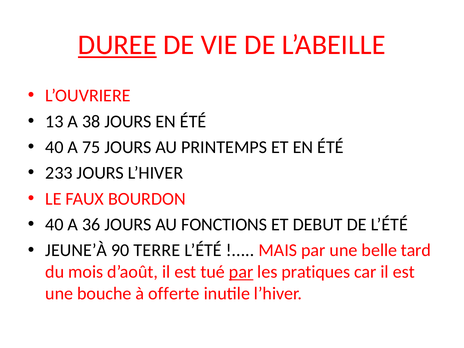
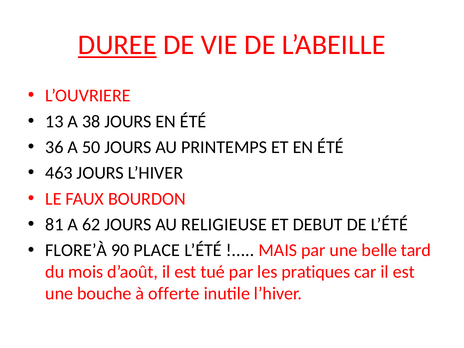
40 at (54, 147): 40 -> 36
75: 75 -> 50
233: 233 -> 463
40 at (54, 225): 40 -> 81
36: 36 -> 62
FONCTIONS: FONCTIONS -> RELIGIEUSE
JEUNE’À: JEUNE’À -> FLORE’À
TERRE: TERRE -> PLACE
par at (241, 272) underline: present -> none
